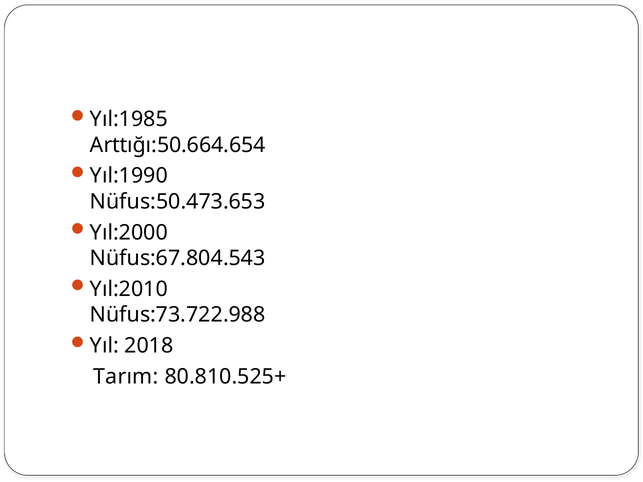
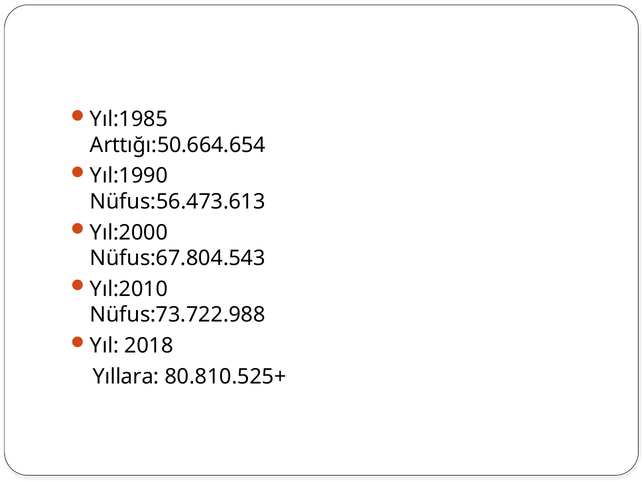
Nüfus:50.473.653: Nüfus:50.473.653 -> Nüfus:56.473.613
Tarım: Tarım -> Yıllara
